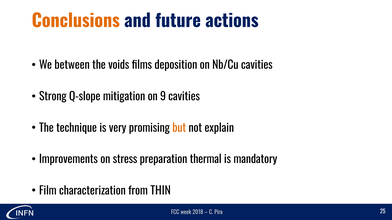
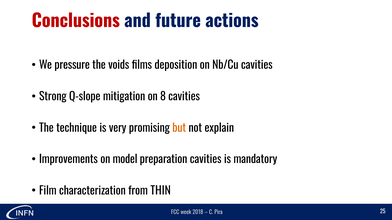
Conclusions colour: orange -> red
between: between -> pressure
9: 9 -> 8
stress: stress -> model
preparation thermal: thermal -> cavities
